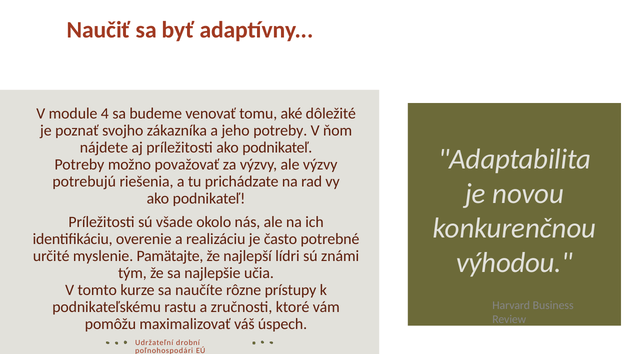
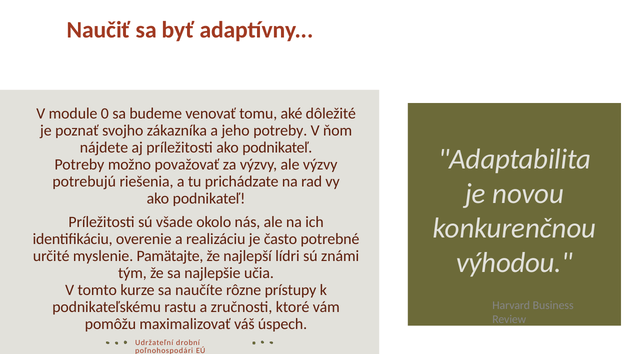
4: 4 -> 0
